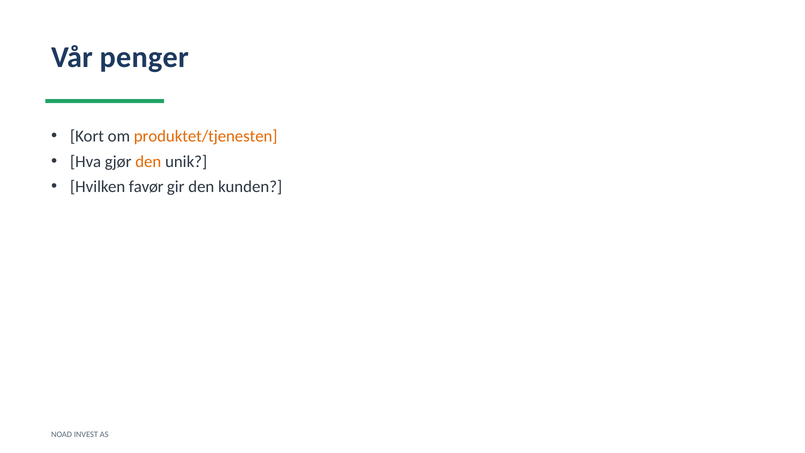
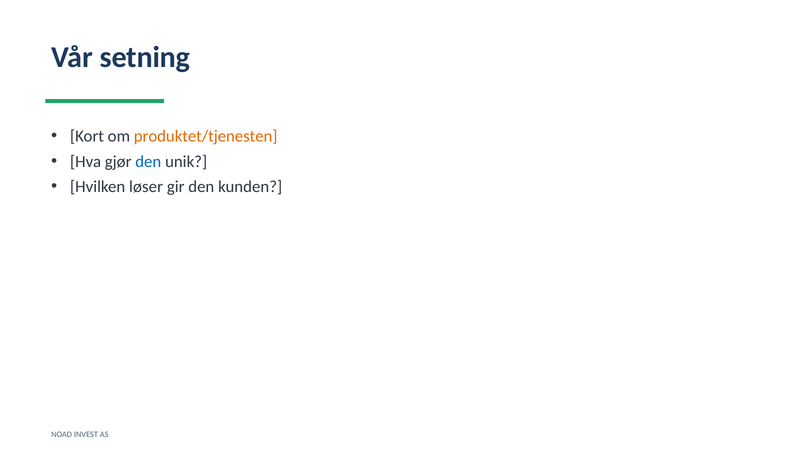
penger: penger -> setning
den at (148, 162) colour: orange -> blue
favør: favør -> løser
